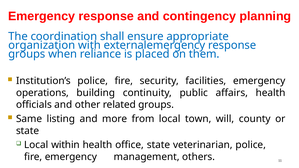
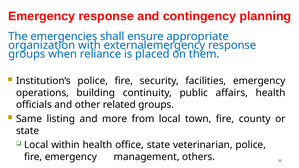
coordination: coordination -> emergencies
town will: will -> fire
